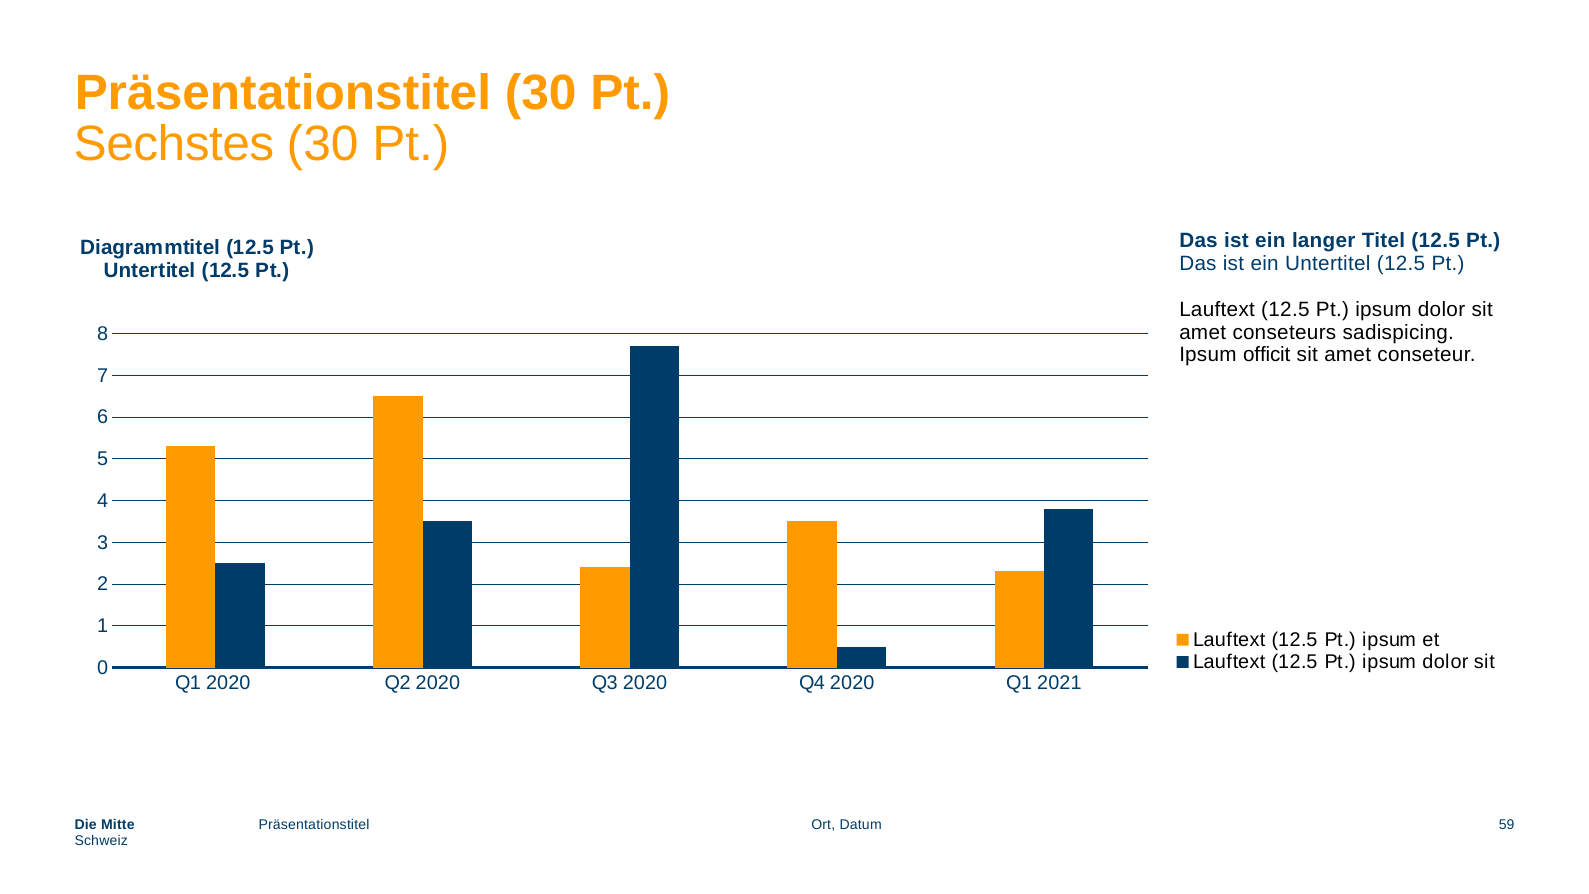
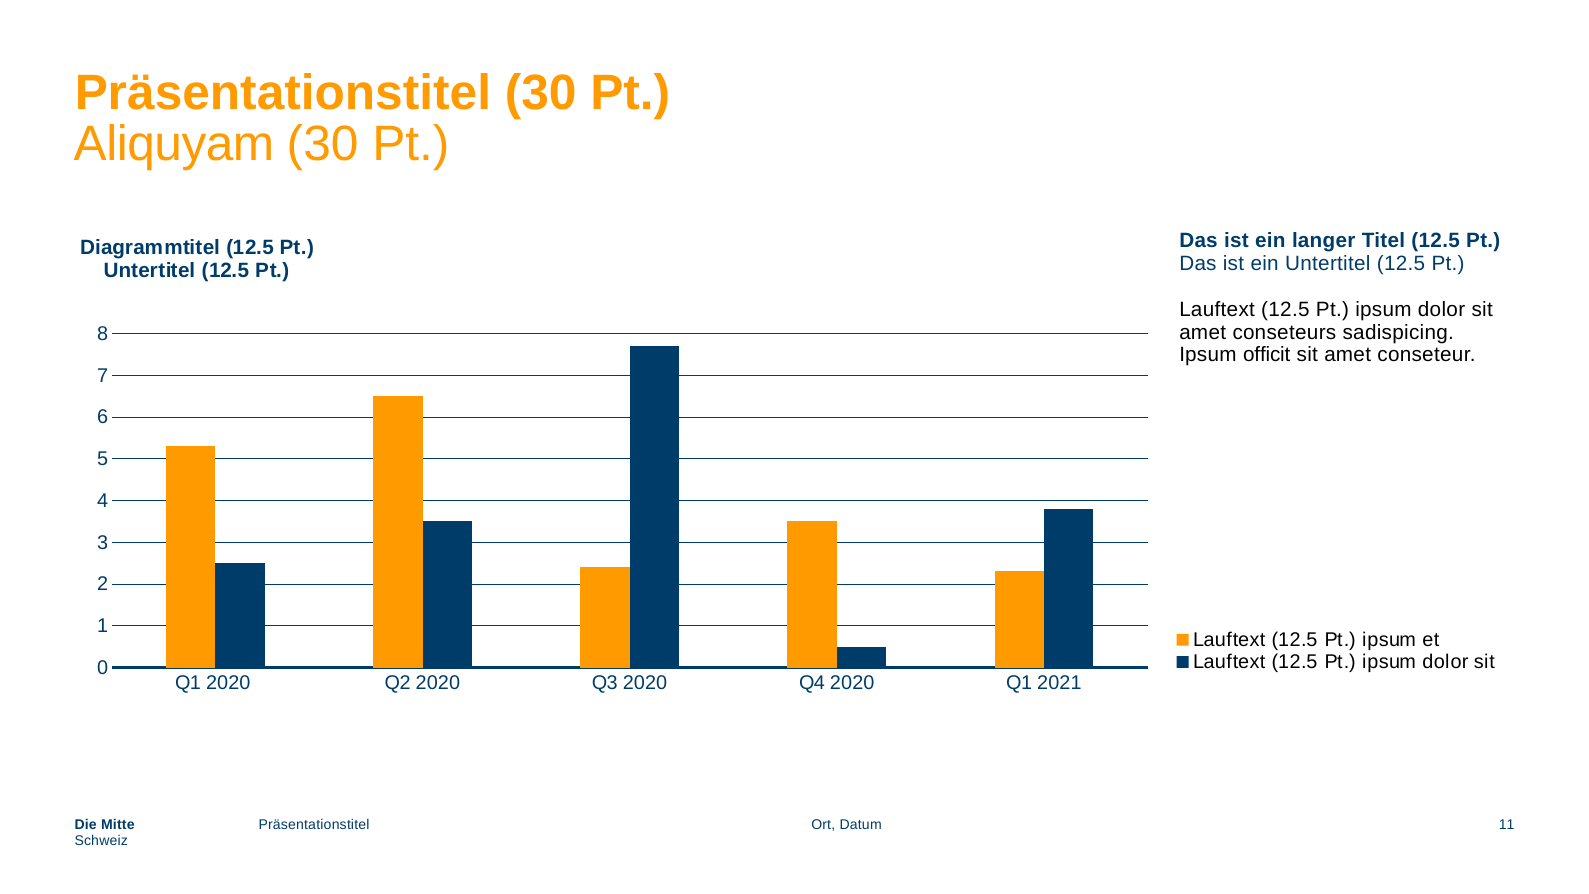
Sechstes: Sechstes -> Aliquyam
59: 59 -> 11
